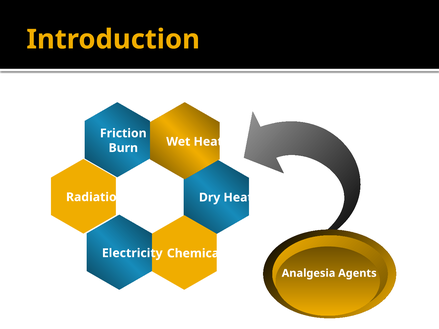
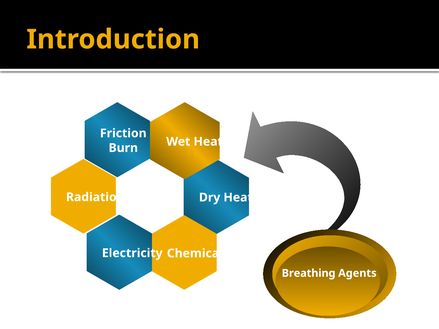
Analgesia: Analgesia -> Breathing
